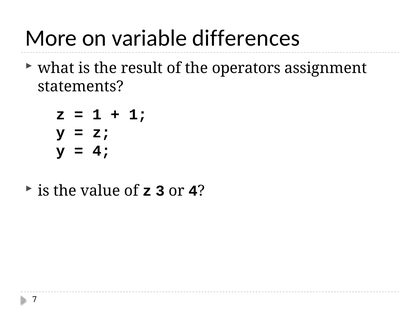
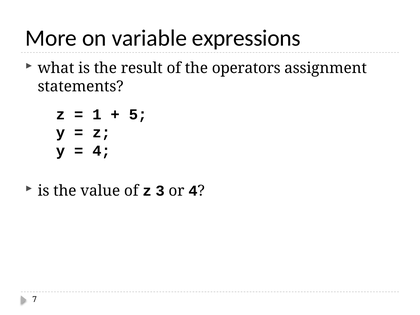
differences: differences -> expressions
1 at (138, 114): 1 -> 5
